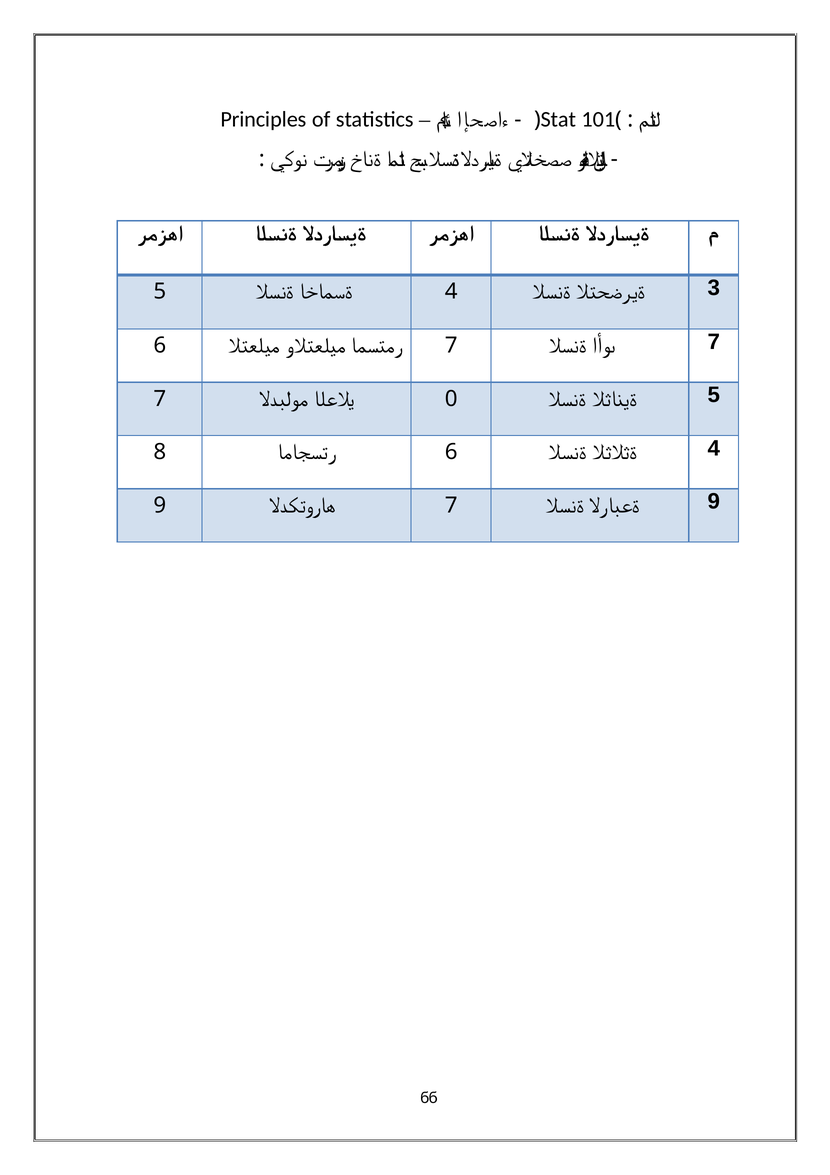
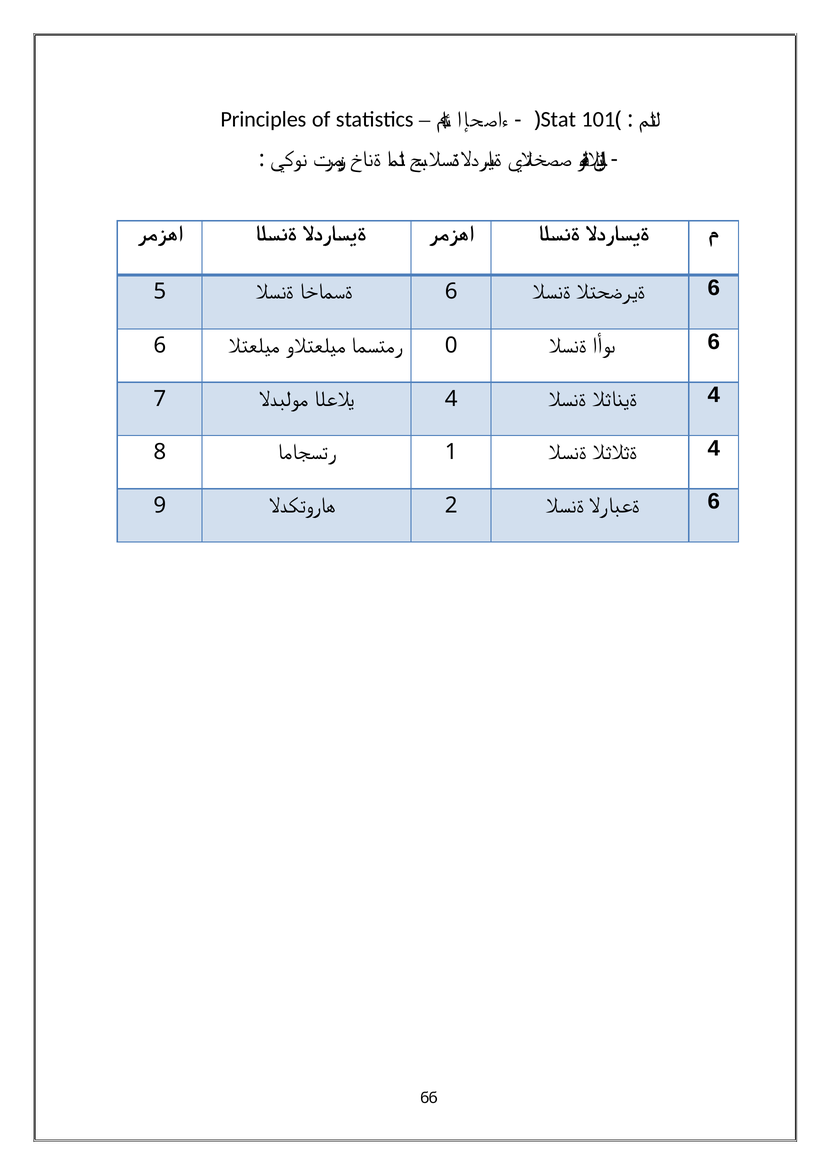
4 at (451, 291): 4 -> 6
3 at (714, 288): 3 -> 6
7 at (451, 345): 7 -> 0
7 at (714, 342): 7 -> 6
0 at (451, 399): 0 -> 4
5 at (714, 395): 5 -> 4
6 at (451, 452): 6 -> 1
7 at (451, 505): 7 -> 2
9 at (714, 501): 9 -> 6
